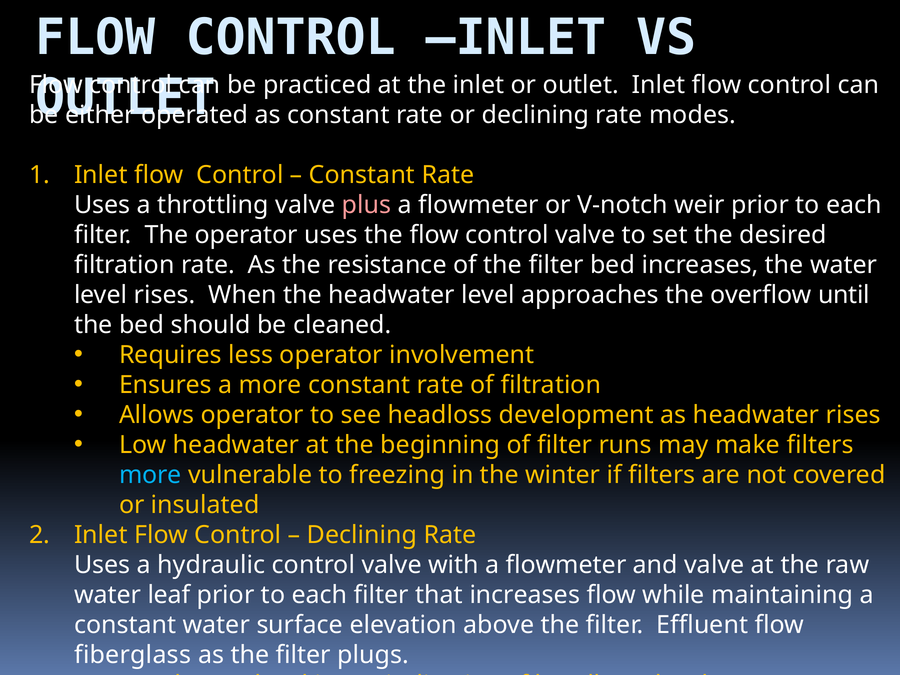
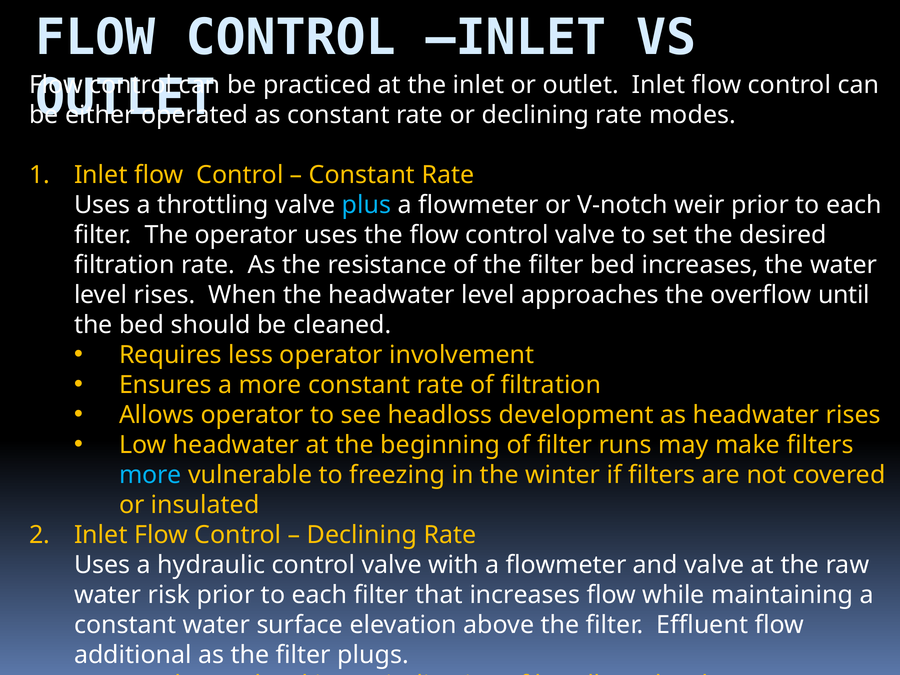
plus colour: pink -> light blue
leaf: leaf -> risk
fiberglass: fiberglass -> additional
